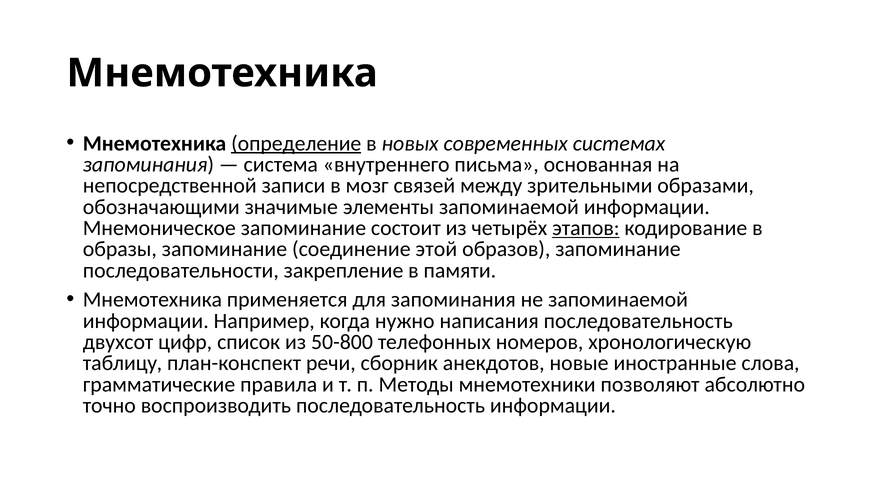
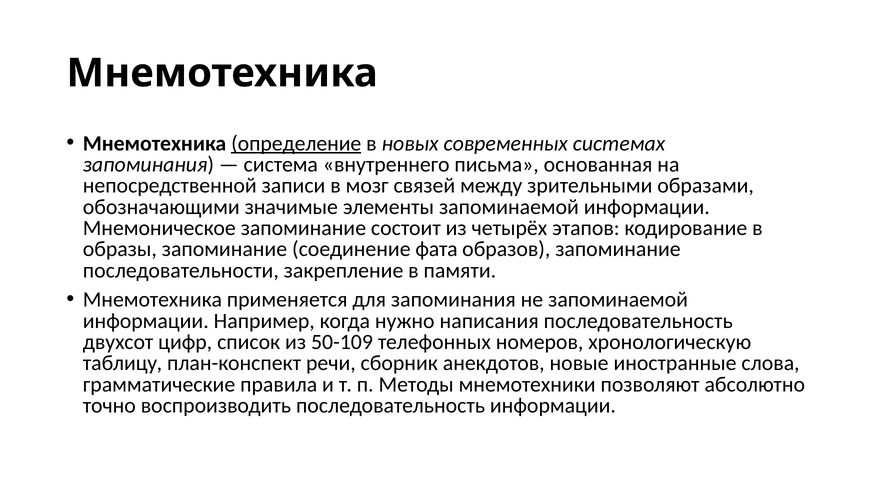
этапов underline: present -> none
этой: этой -> фата
50-800: 50-800 -> 50-109
